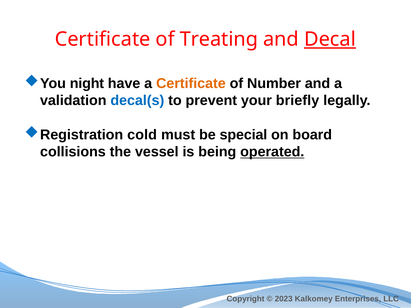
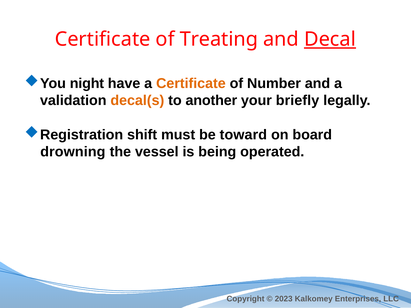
decal(s colour: blue -> orange
prevent: prevent -> another
cold: cold -> shift
special: special -> toward
collisions: collisions -> drowning
operated underline: present -> none
